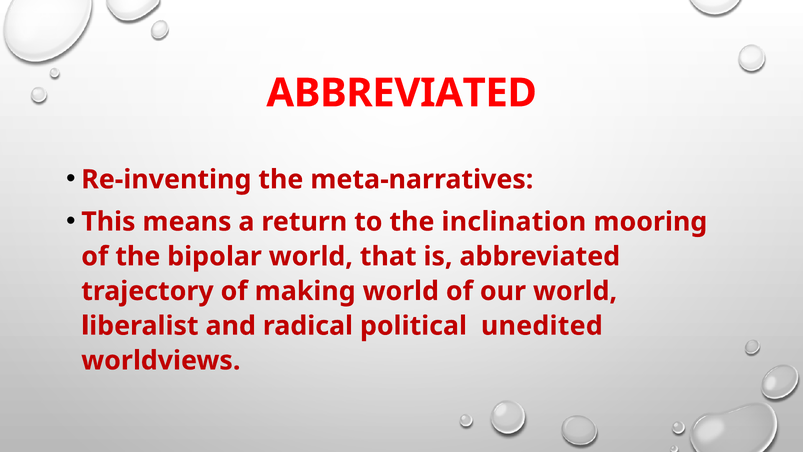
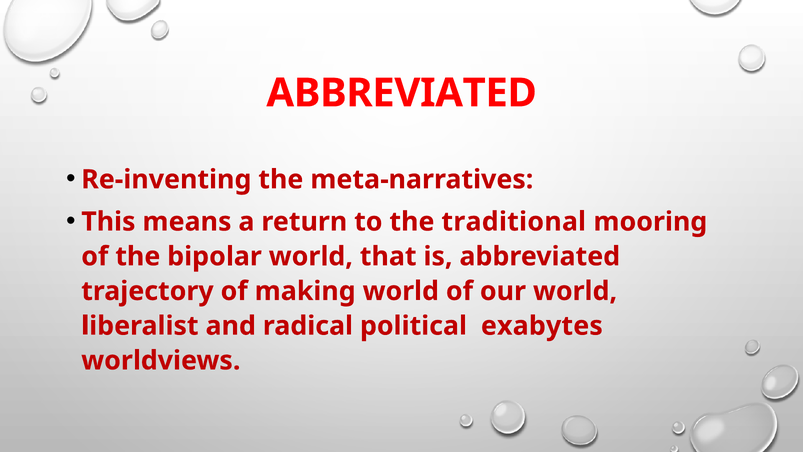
inclination: inclination -> traditional
unedited: unedited -> exabytes
